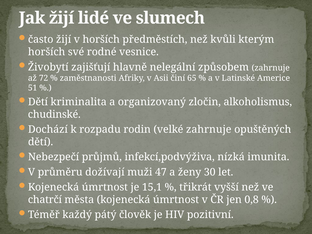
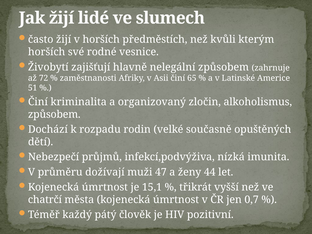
Dětí at (38, 102): Dětí -> Činí
chudinské at (54, 114): chudinské -> způsobem
velké zahrnuje: zahrnuje -> současně
30: 30 -> 44
0,8: 0,8 -> 0,7
